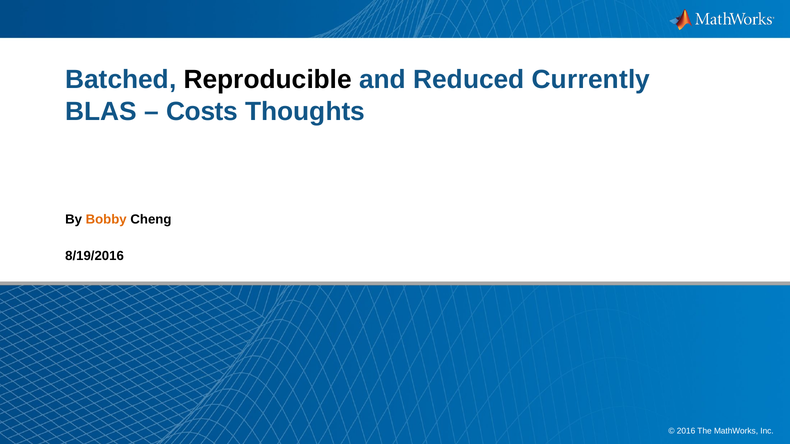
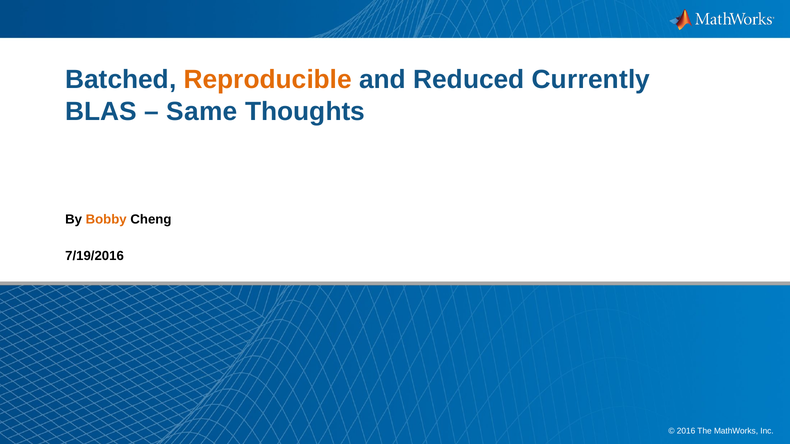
Reproducible colour: black -> orange
Costs: Costs -> Same
8/19/2016: 8/19/2016 -> 7/19/2016
